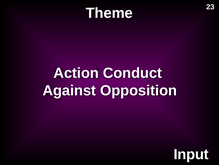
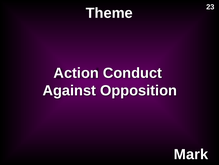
Input: Input -> Mark
